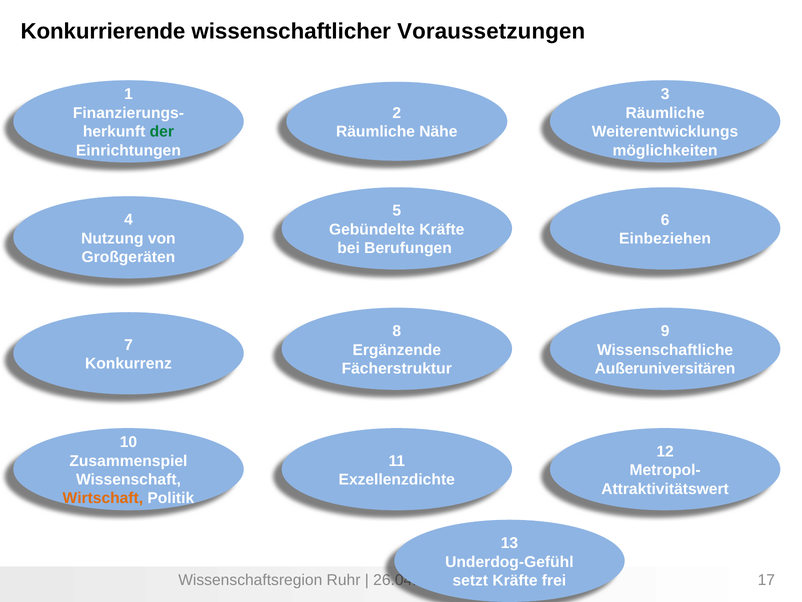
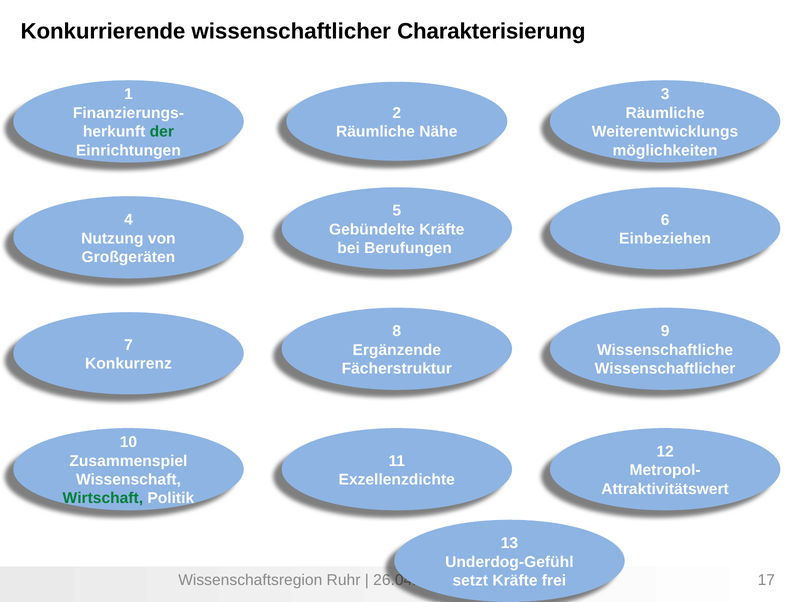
Voraussetzungen: Voraussetzungen -> Charakterisierung
Außeruniversitären at (665, 368): Außeruniversitären -> Wissenschaftlicher
Wirtschaft colour: orange -> green
